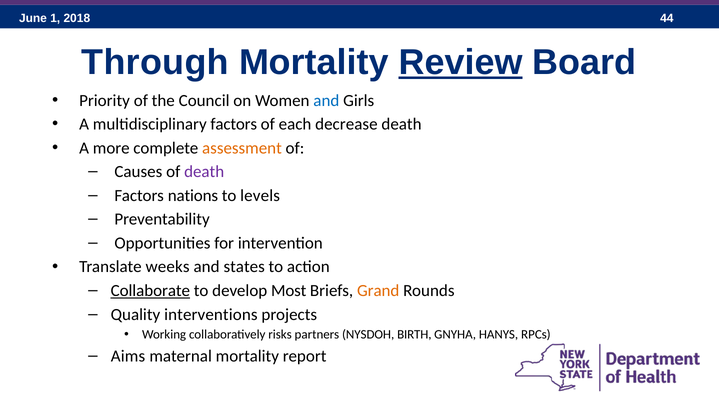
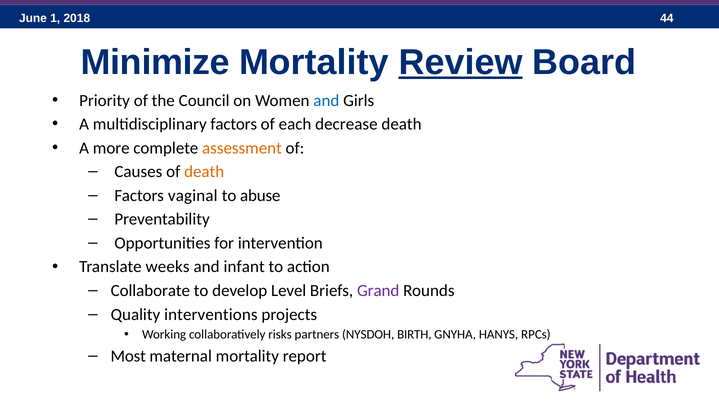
Through: Through -> Minimize
death at (204, 172) colour: purple -> orange
nations: nations -> vaginal
levels: levels -> abuse
states: states -> infant
Collaborate underline: present -> none
Most: Most -> Level
Grand colour: orange -> purple
Aims: Aims -> Most
